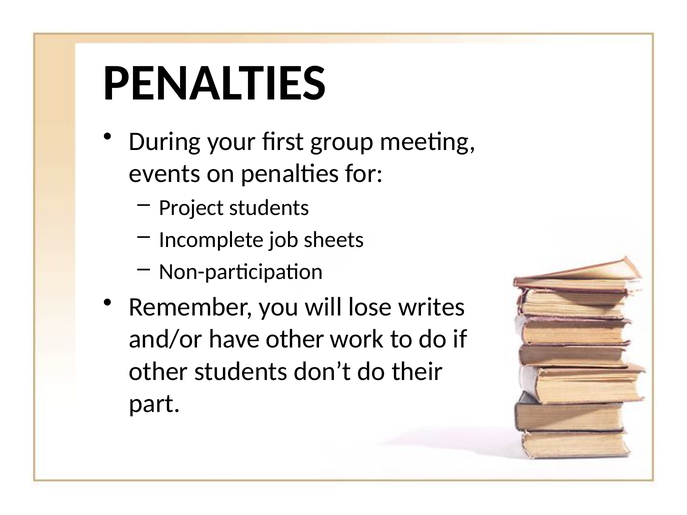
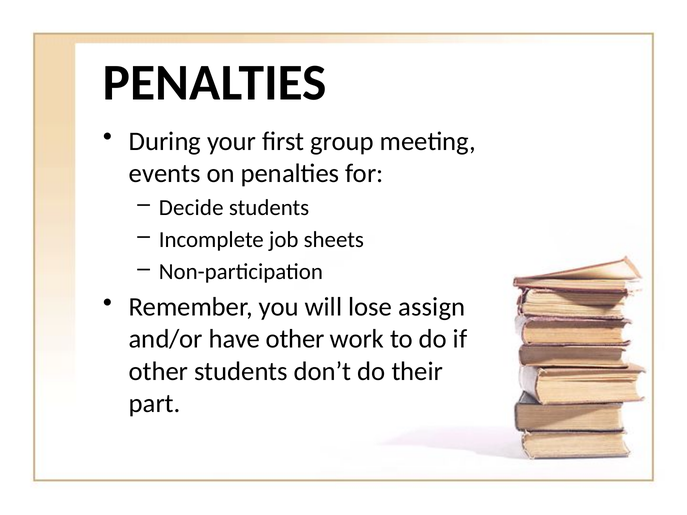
Project: Project -> Decide
writes: writes -> assign
